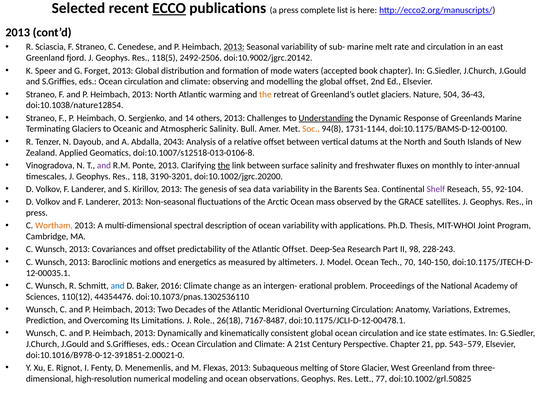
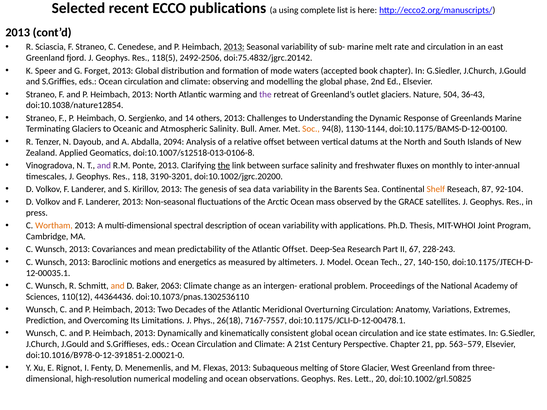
ECCO underline: present -> none
a press: press -> using
doi:10.9002/jgrc.20142: doi:10.9002/jgrc.20142 -> doi:75.4832/jgrc.20142
global offset: offset -> phase
the at (265, 94) colour: orange -> purple
Understanding underline: present -> none
1731-1144: 1731-1144 -> 1130-1144
2043: 2043 -> 2094
Shelf colour: purple -> orange
55: 55 -> 87
and offset: offset -> mean
98: 98 -> 67
70: 70 -> 27
and at (118, 286) colour: blue -> orange
2016: 2016 -> 2063
44354476: 44354476 -> 44364436
Role: Role -> Phys
7167-8487: 7167-8487 -> 7167-7557
543–579: 543–579 -> 563–579
77: 77 -> 20
